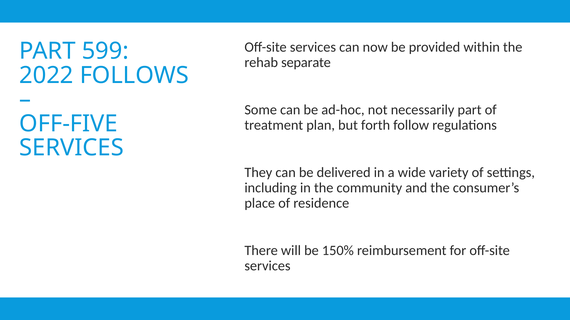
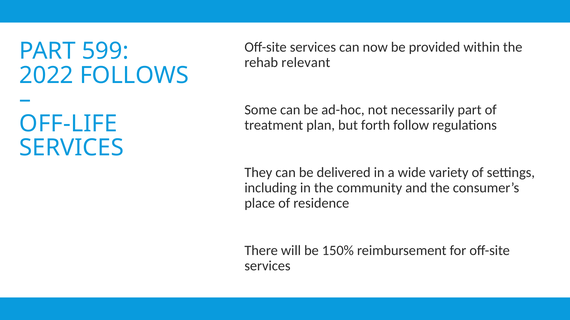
separate: separate -> relevant
OFF-FIVE: OFF-FIVE -> OFF-LIFE
